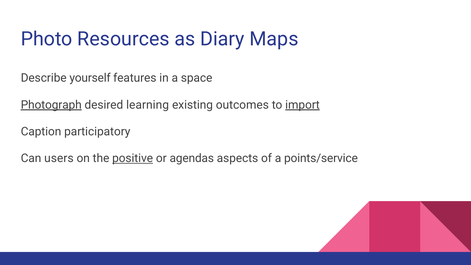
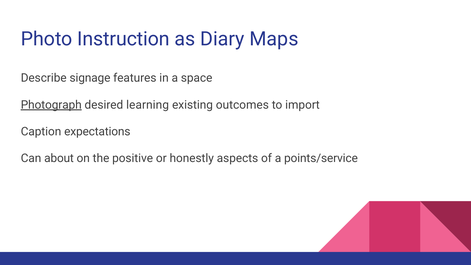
Resources: Resources -> Instruction
yourself: yourself -> signage
import underline: present -> none
participatory: participatory -> expectations
users: users -> about
positive underline: present -> none
agendas: agendas -> honestly
